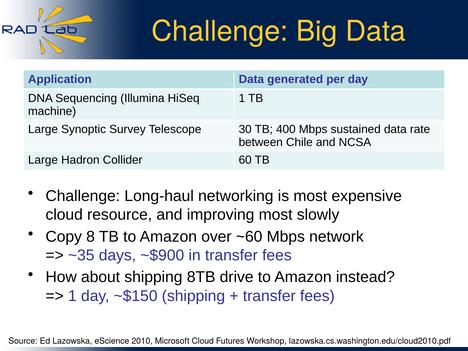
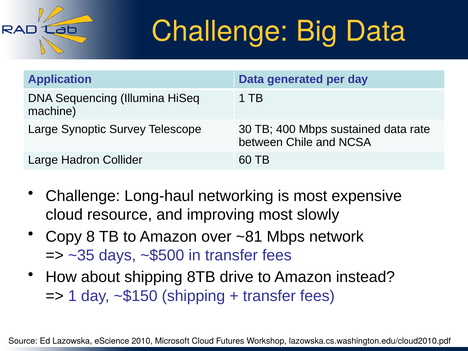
~60: ~60 -> ~81
~$900: ~$900 -> ~$500
